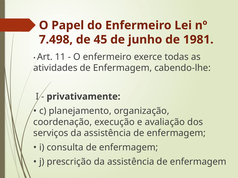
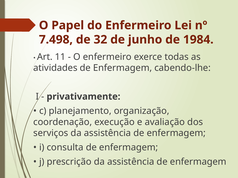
45: 45 -> 32
1981: 1981 -> 1984
